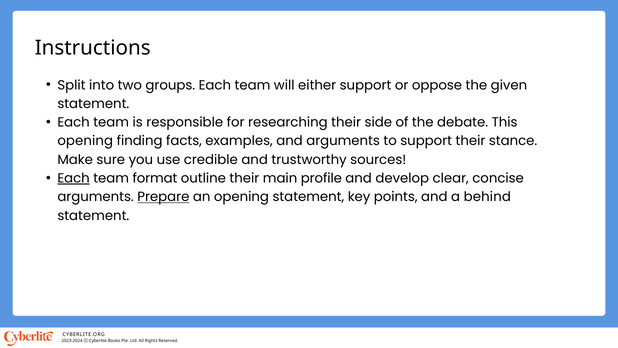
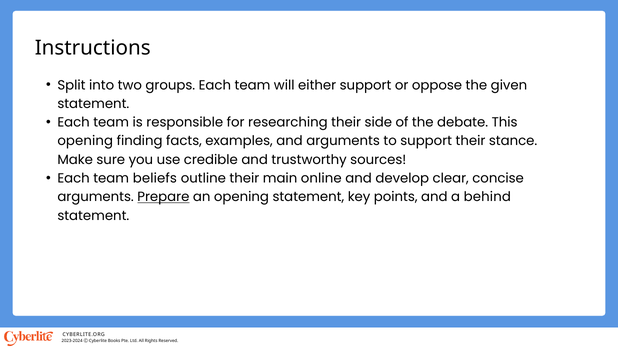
Each at (74, 178) underline: present -> none
format: format -> beliefs
profile: profile -> online
